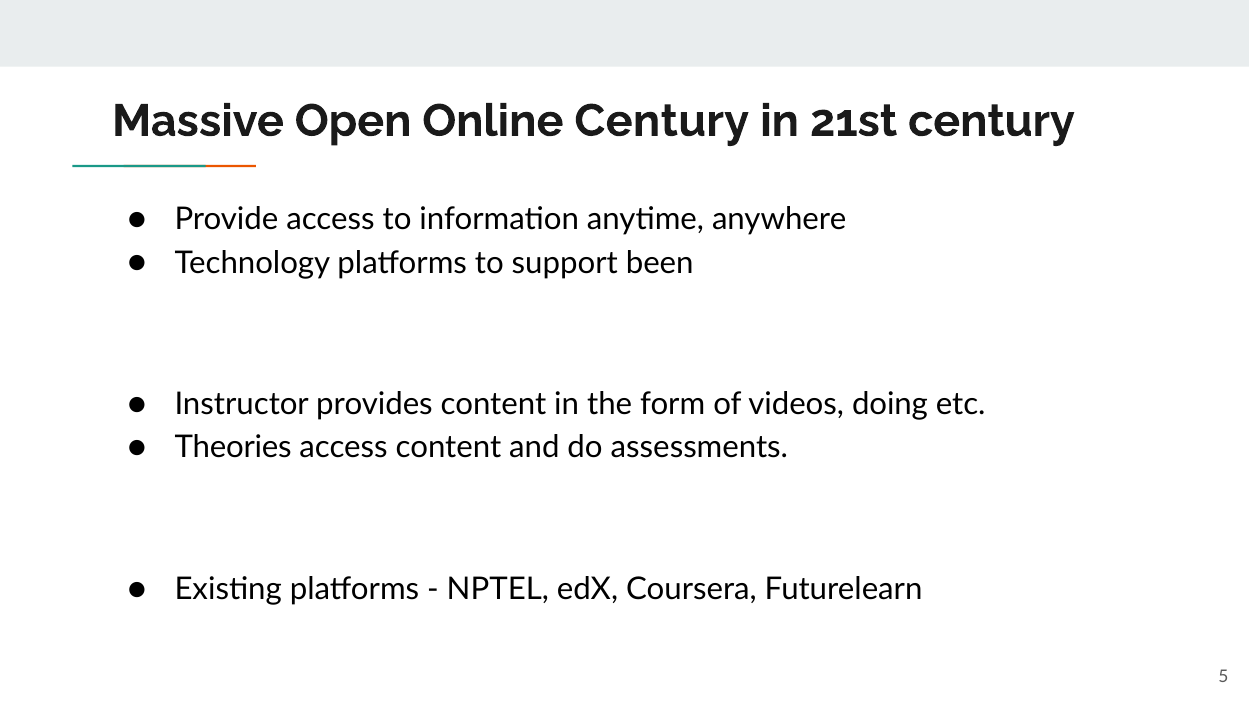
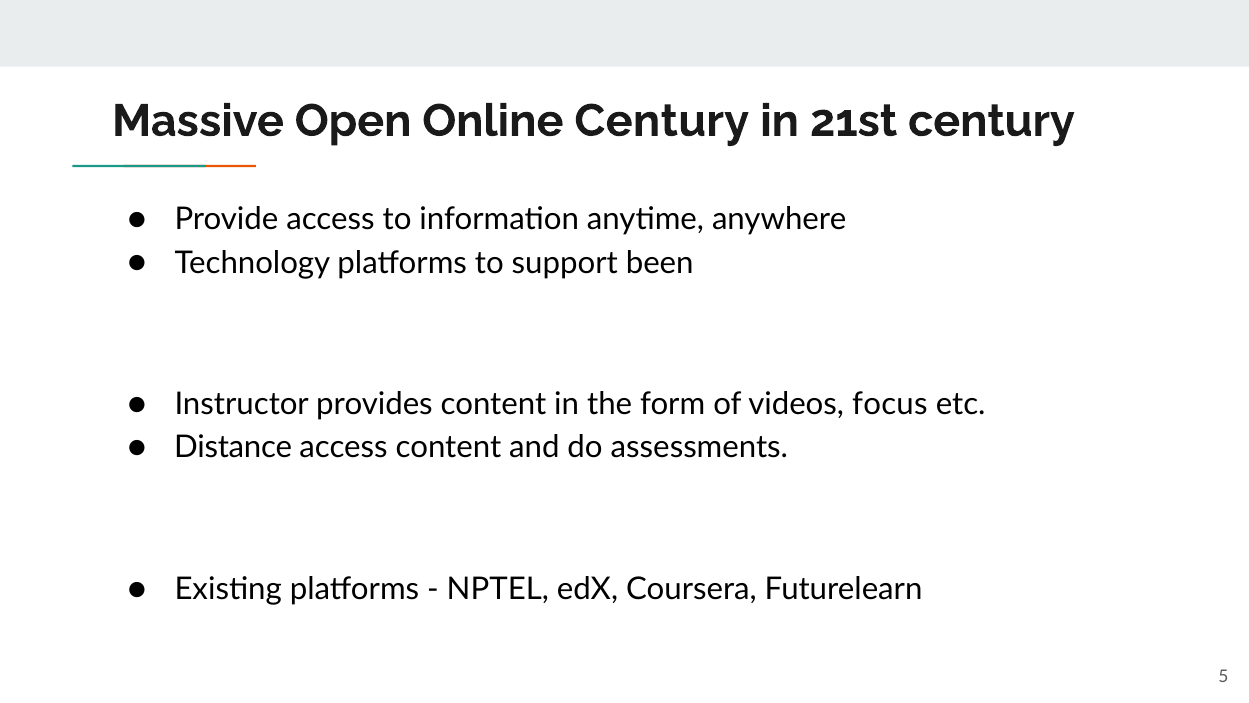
doing: doing -> focus
Theories: Theories -> Distance
